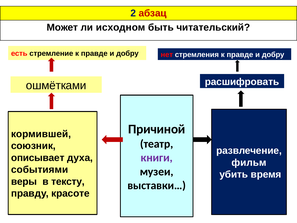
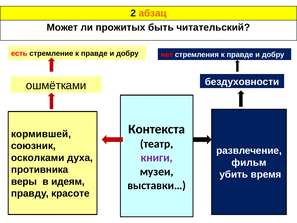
абзац colour: red -> orange
исходном: исходном -> прожитых
расшифровать: расшифровать -> бездуховности
Причиной: Причиной -> Контекста
описывает: описывает -> осколками
событиями: событиями -> противника
тексту: тексту -> идеям
